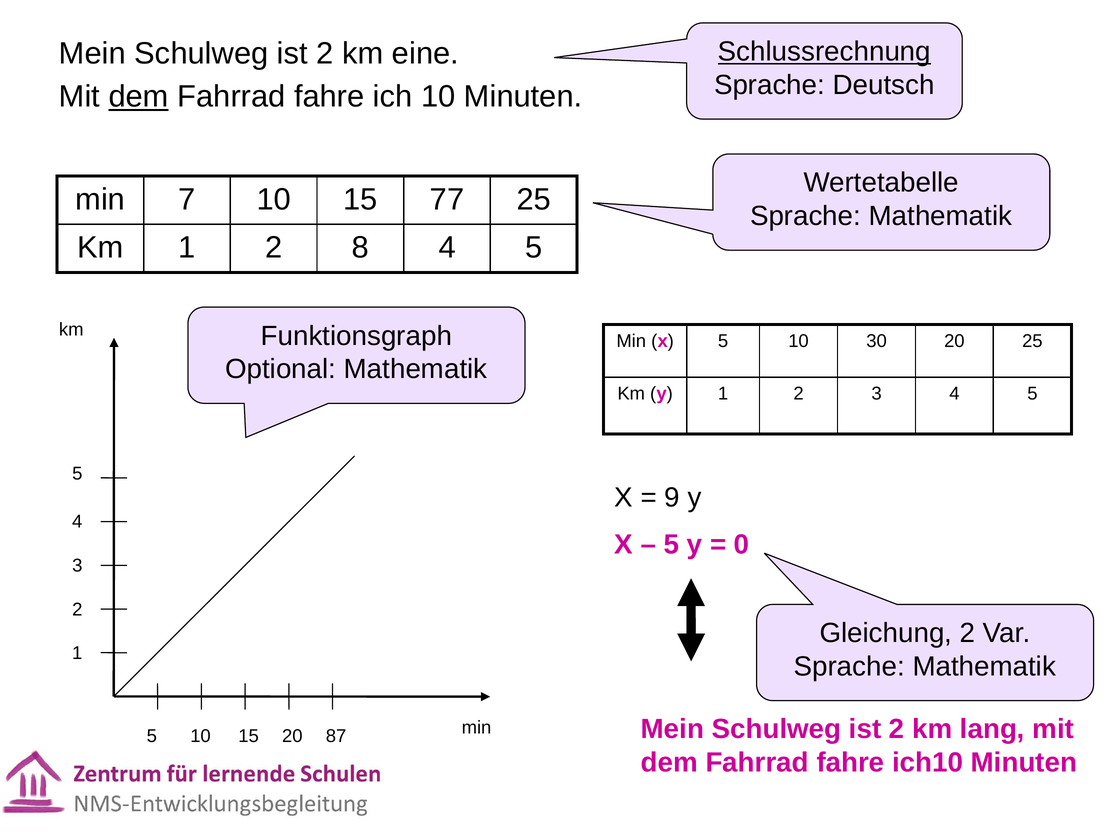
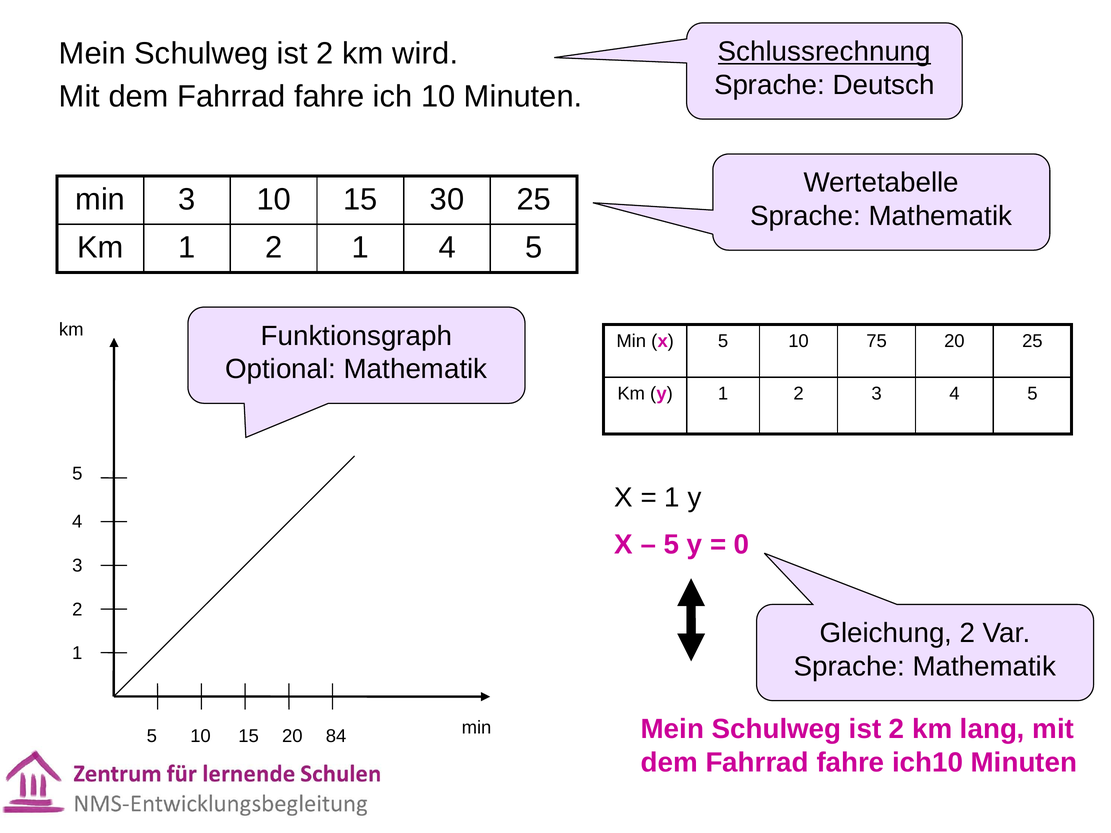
eine: eine -> wird
dem at (139, 97) underline: present -> none
min 7: 7 -> 3
77: 77 -> 30
2 8: 8 -> 1
30: 30 -> 75
9 at (672, 498): 9 -> 1
87: 87 -> 84
